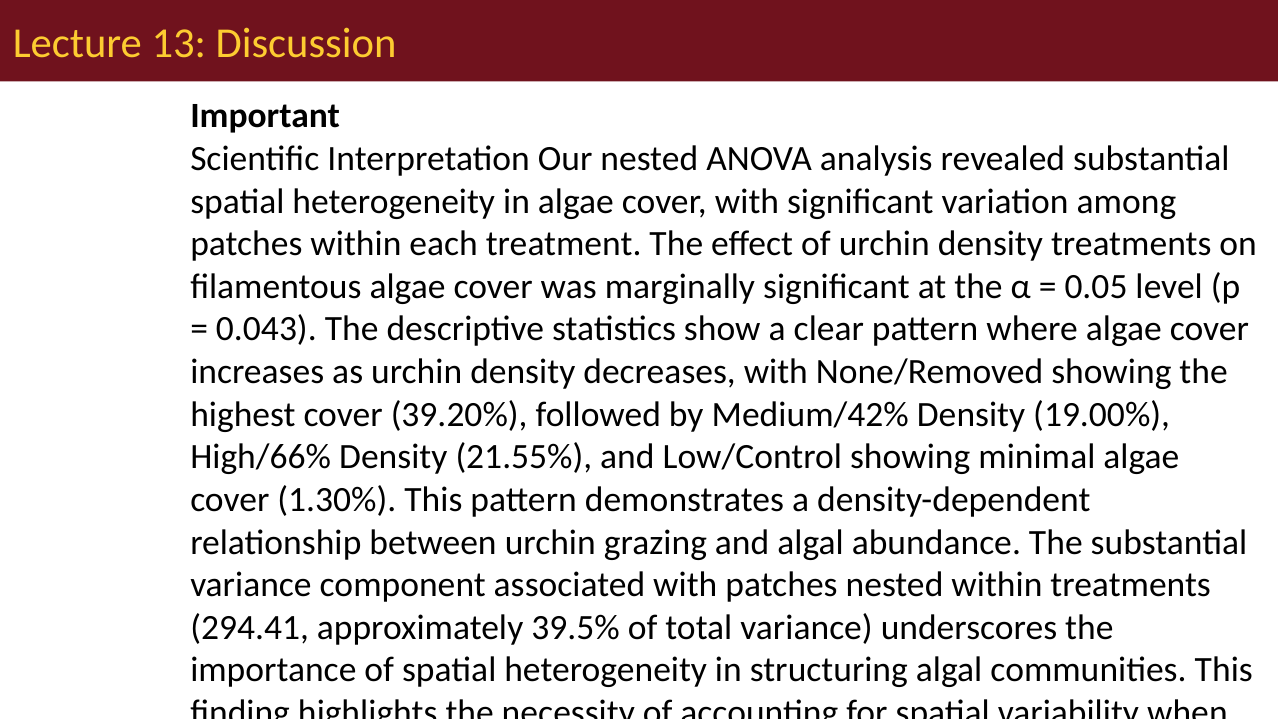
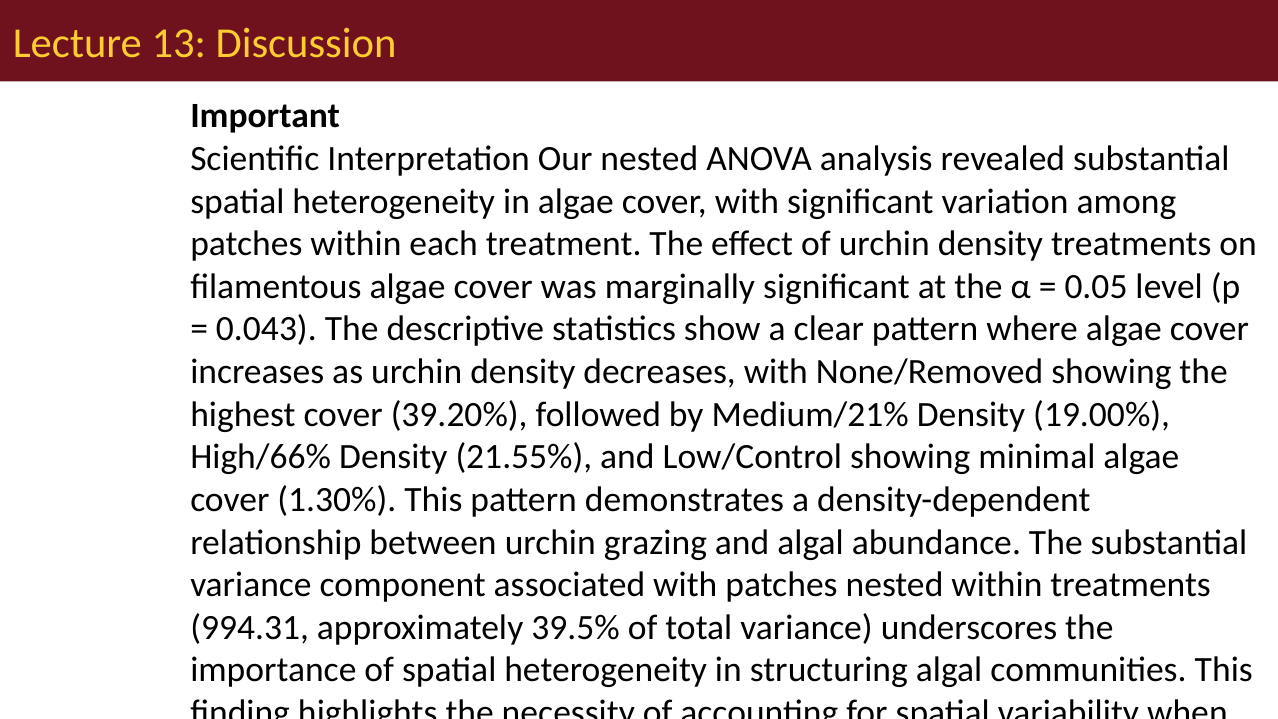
Medium/42%: Medium/42% -> Medium/21%
294.41: 294.41 -> 994.31
